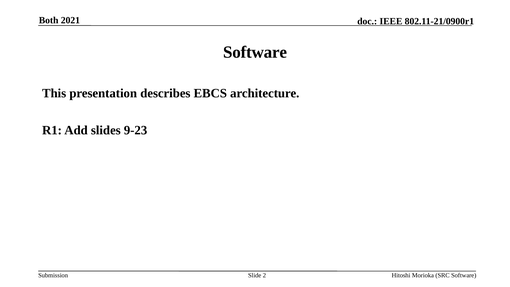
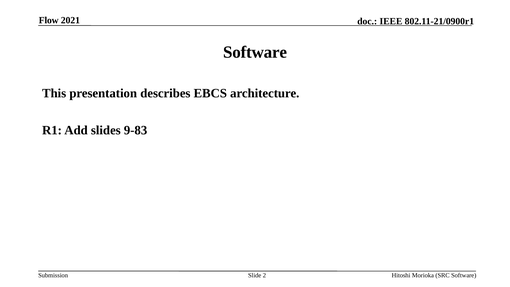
Both: Both -> Flow
9-23: 9-23 -> 9-83
